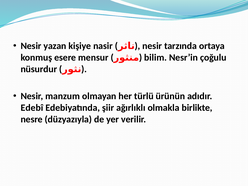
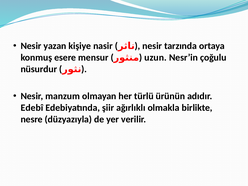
bilim: bilim -> uzun
